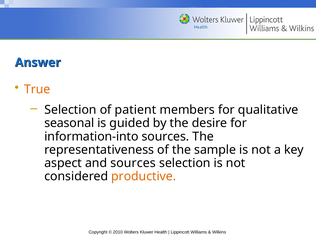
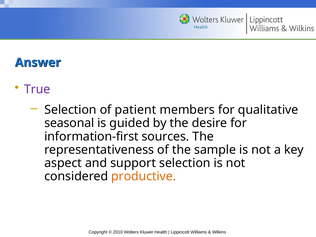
True colour: orange -> purple
information-into: information-into -> information-first
and sources: sources -> support
